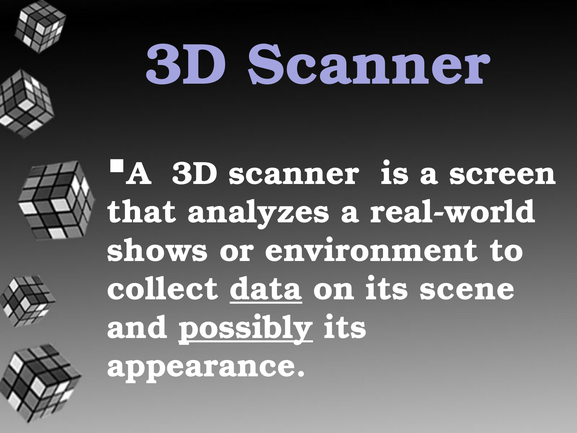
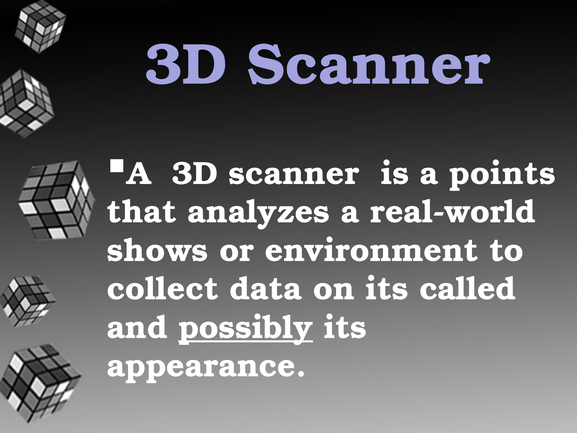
screen: screen -> points
data underline: present -> none
scene: scene -> called
